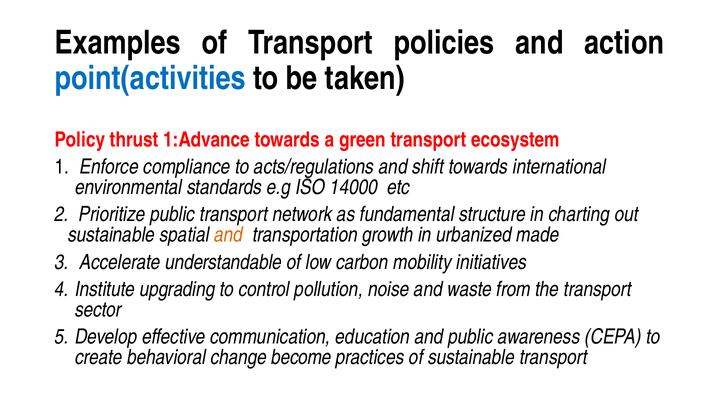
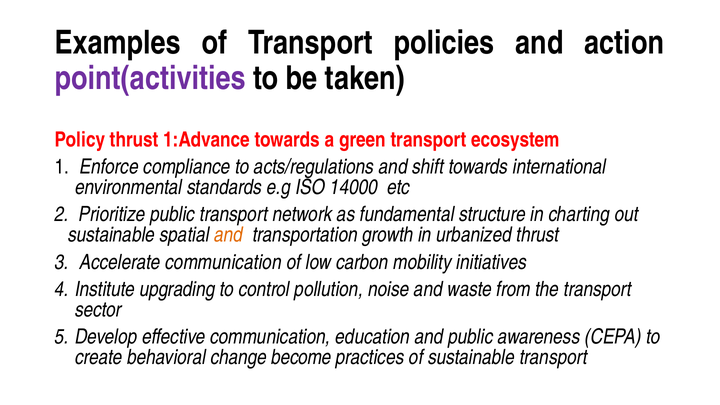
point(activities colour: blue -> purple
urbanized made: made -> thrust
Accelerate understandable: understandable -> communication
